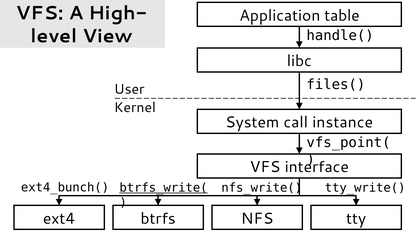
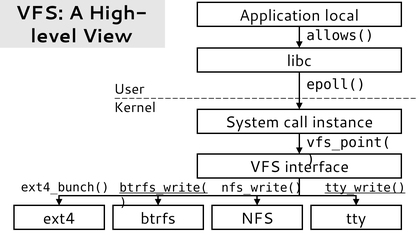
table: table -> local
handle(: handle( -> allows(
files(: files( -> epoll(
tty_write( underline: none -> present
